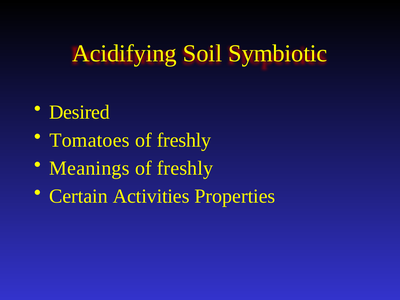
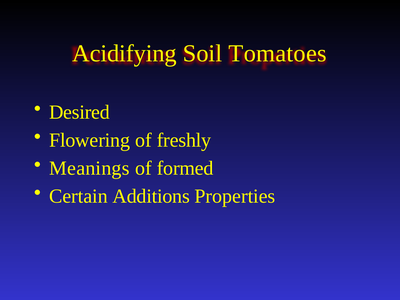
Symbiotic: Symbiotic -> Tomatoes
Tomatoes: Tomatoes -> Flowering
freshly at (185, 168): freshly -> formed
Activities: Activities -> Additions
